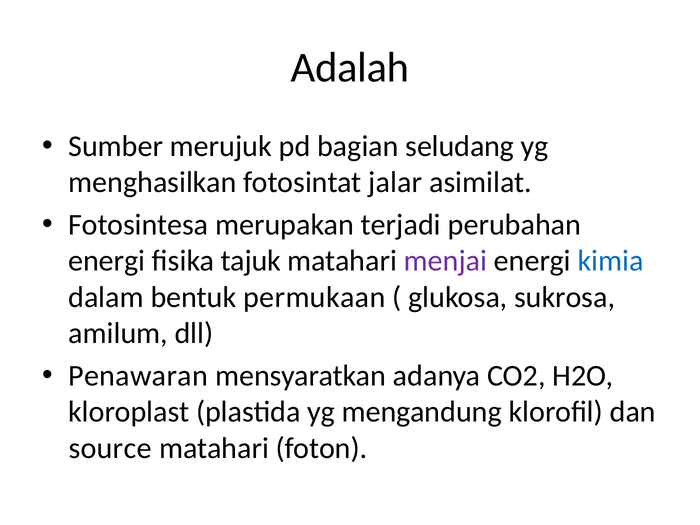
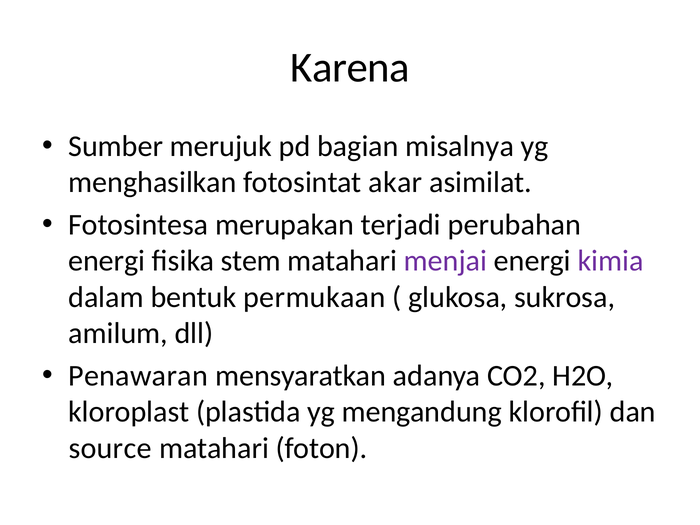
Adalah: Adalah -> Karena
seludang: seludang -> misalnya
jalar: jalar -> akar
tajuk: tajuk -> stem
kimia colour: blue -> purple
